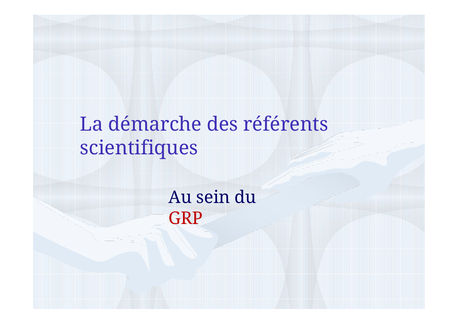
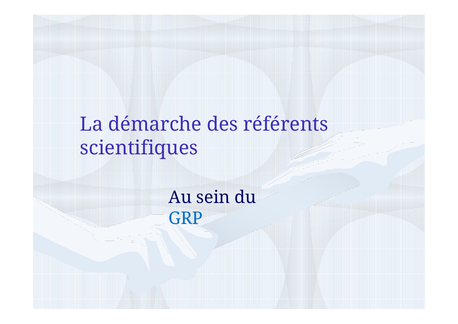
GRP colour: red -> blue
